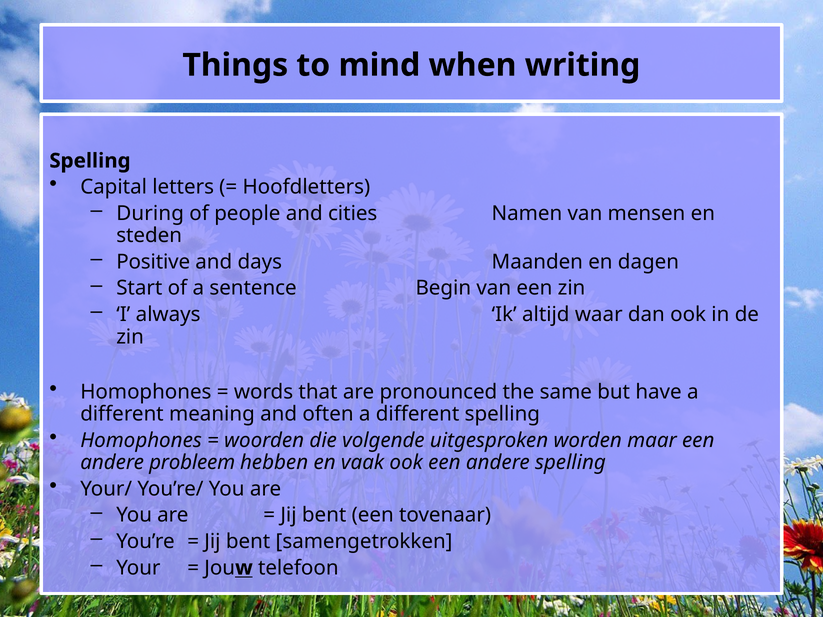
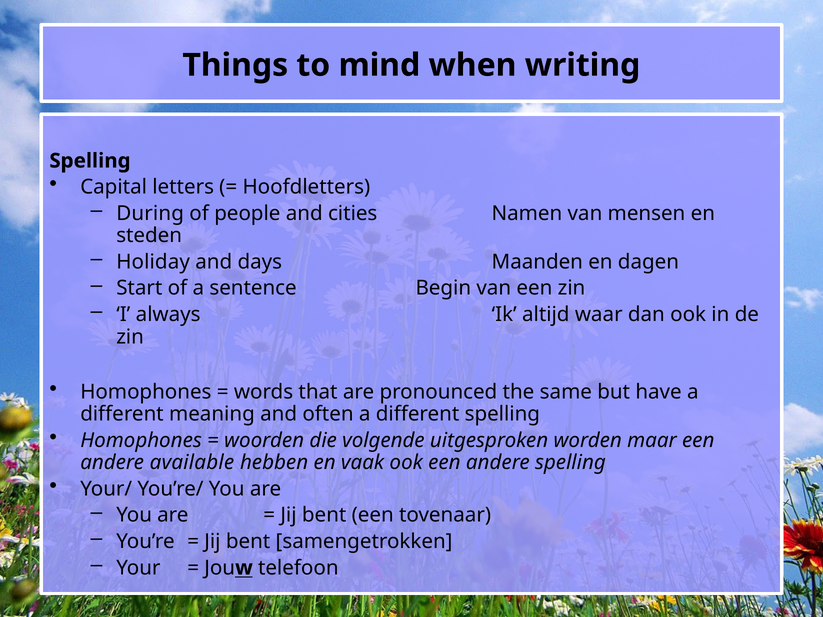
Positive: Positive -> Holiday
probleem: probleem -> available
